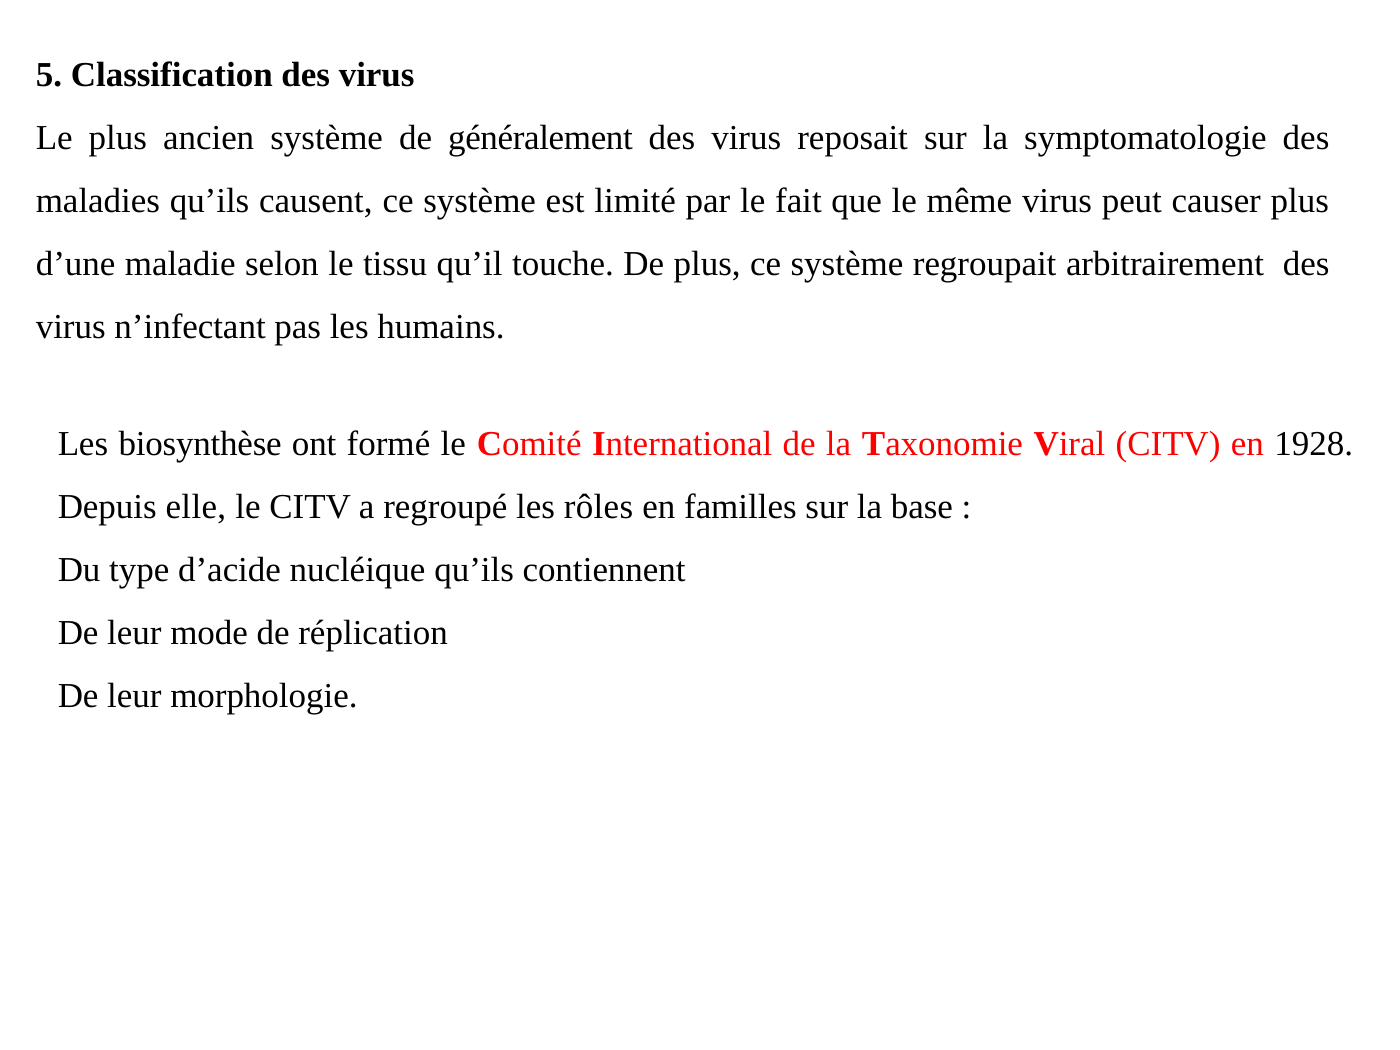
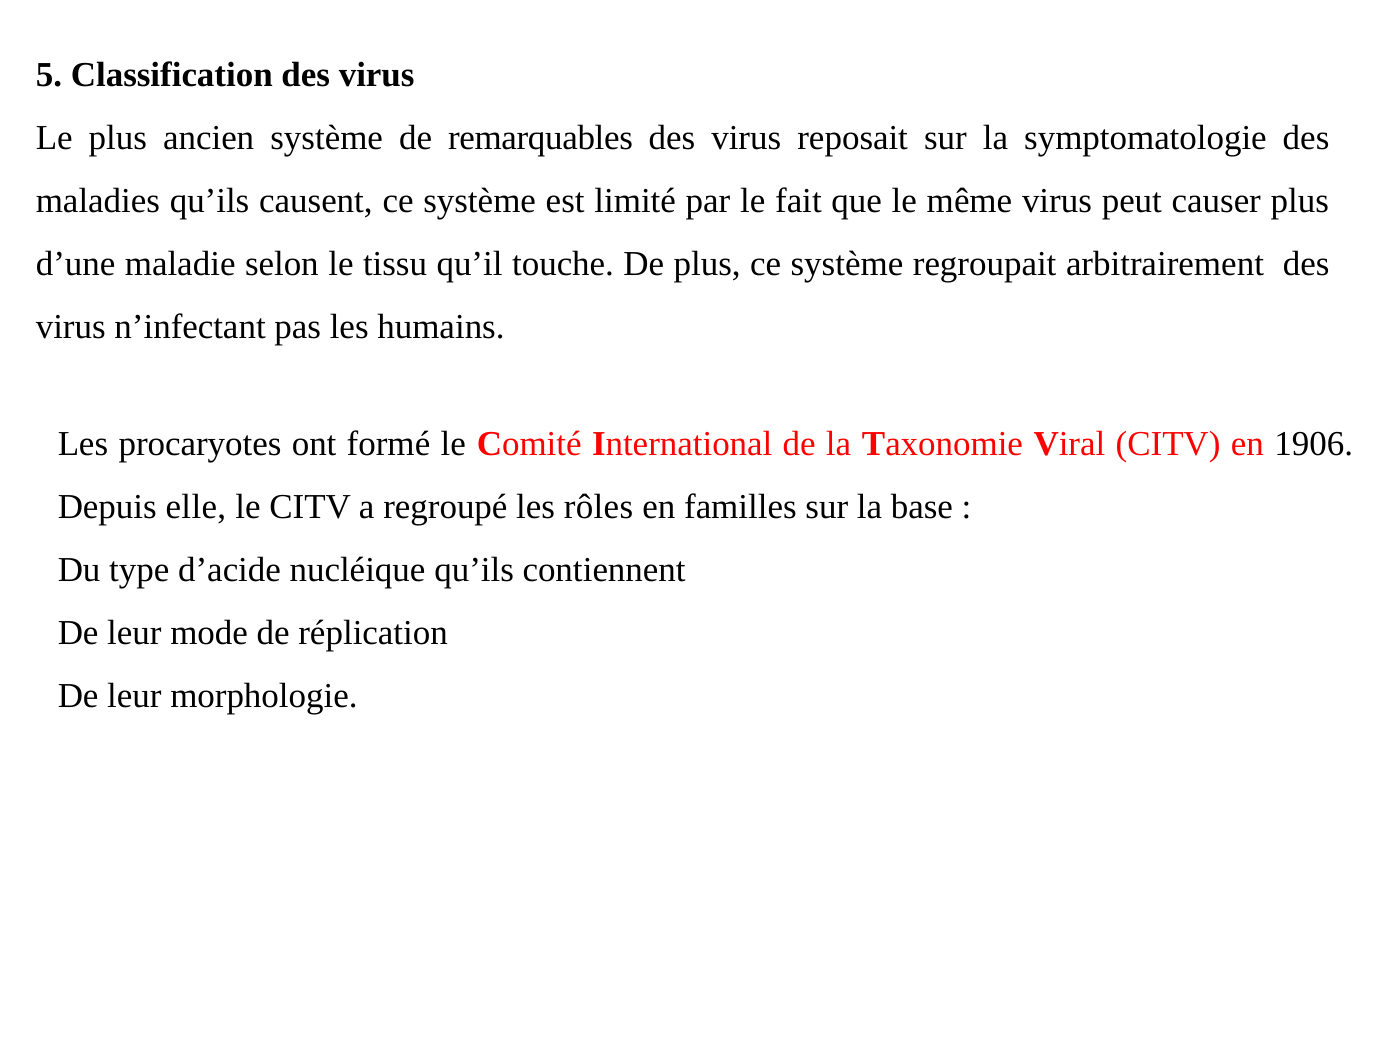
généralement: généralement -> remarquables
biosynthèse: biosynthèse -> procaryotes
1928: 1928 -> 1906
